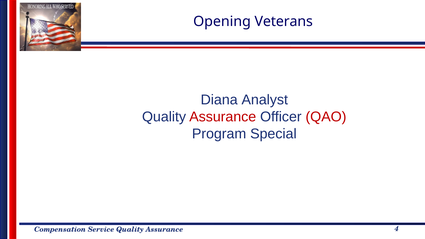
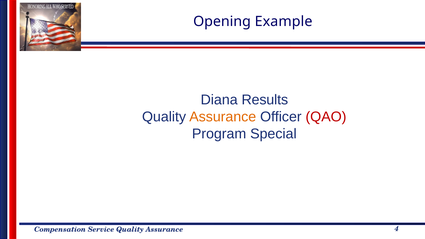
Veterans: Veterans -> Example
Analyst: Analyst -> Results
Assurance at (223, 117) colour: red -> orange
